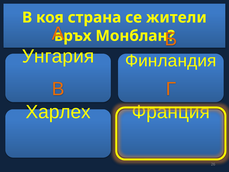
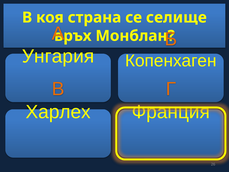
жители: жители -> селище
Финландия: Финландия -> Копенхаген
